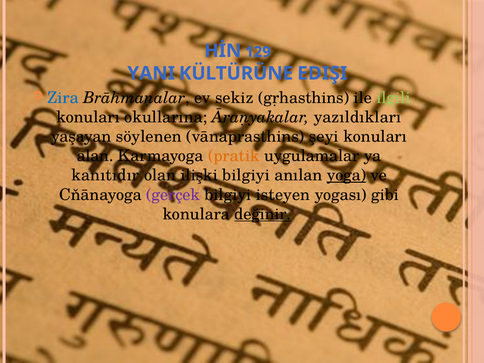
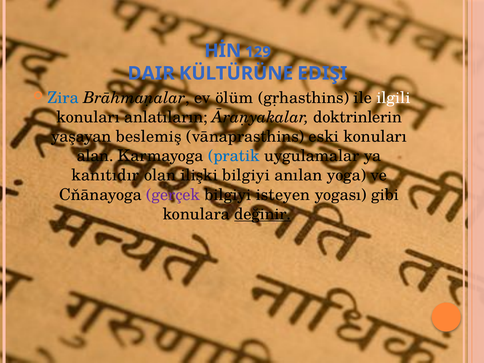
YANI: YANI -> DAIR
sekiz: sekiz -> ölüm
ilgili colour: light green -> white
okullarına: okullarına -> anlatıların
yazıldıkları: yazıldıkları -> doktrinlerin
söylenen: söylenen -> beslemiş
şeyi: şeyi -> eski
pratik colour: orange -> blue
yoga underline: present -> none
